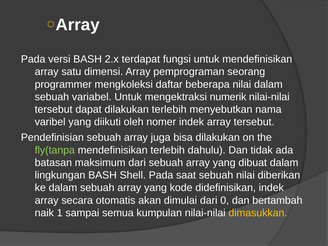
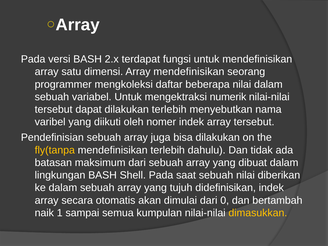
Array pemprograman: pemprograman -> mendefinisikan
fly(tanpa colour: light green -> yellow
kode: kode -> tujuh
